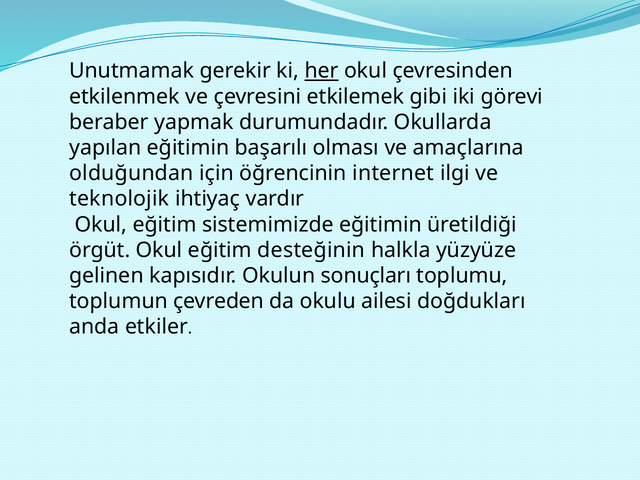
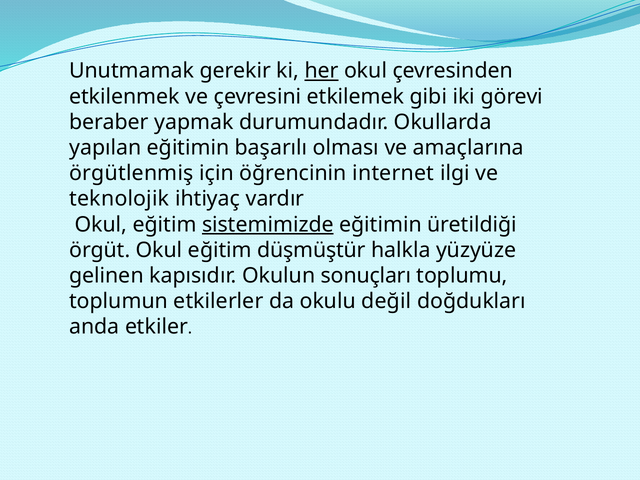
olduğundan: olduğundan -> örgütlenmiş
sistemimizde underline: none -> present
desteğinin: desteğinin -> düşmüştür
çevreden: çevreden -> etkilerler
ailesi: ailesi -> değil
